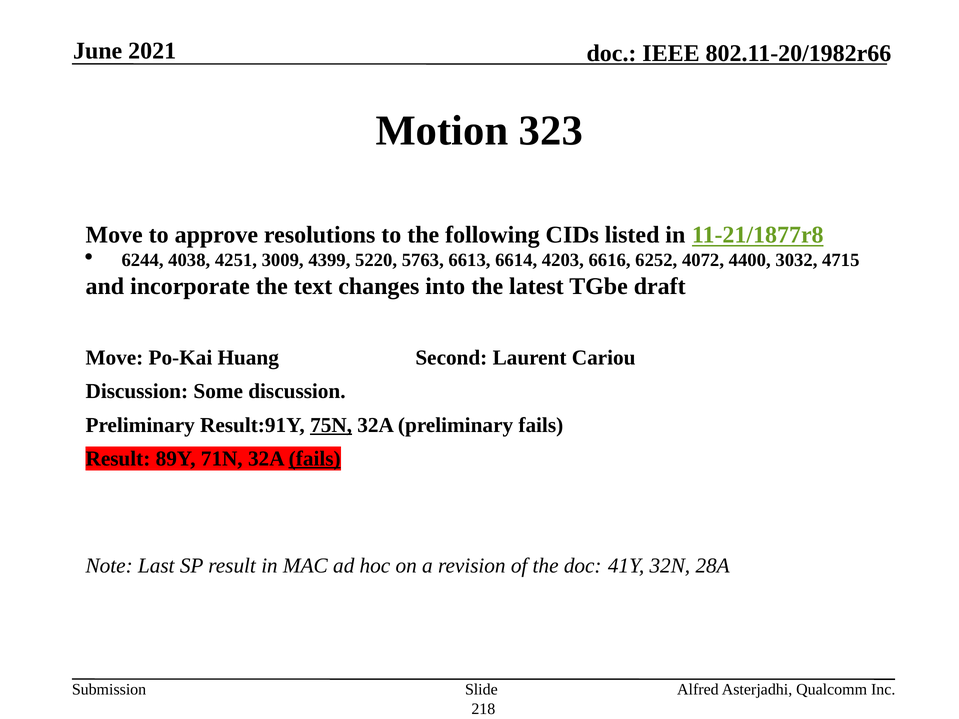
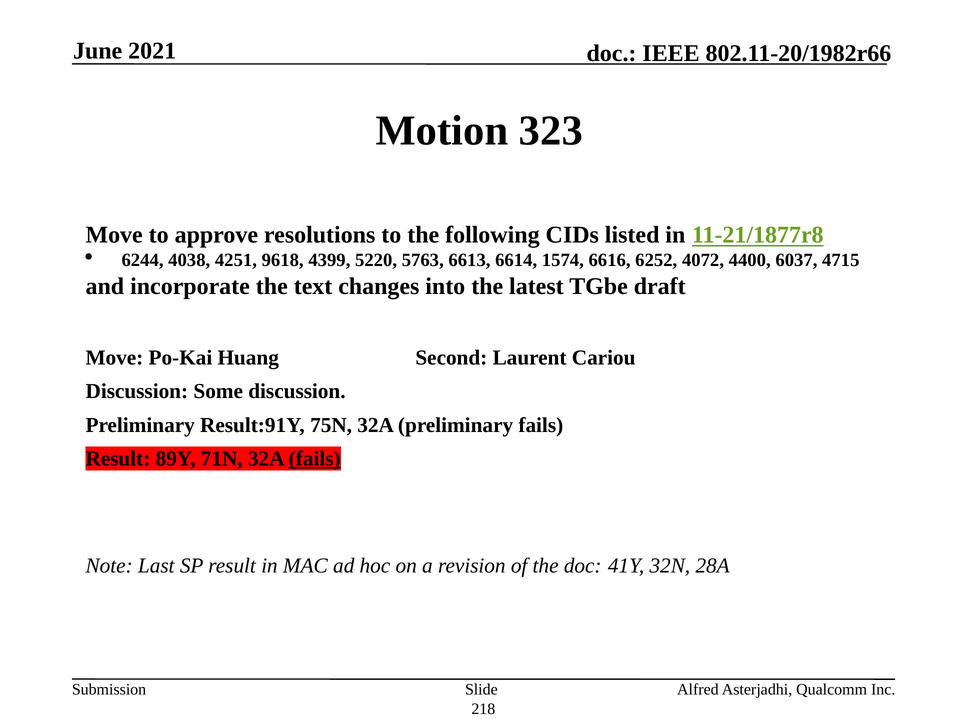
3009: 3009 -> 9618
4203: 4203 -> 1574
3032: 3032 -> 6037
75N underline: present -> none
